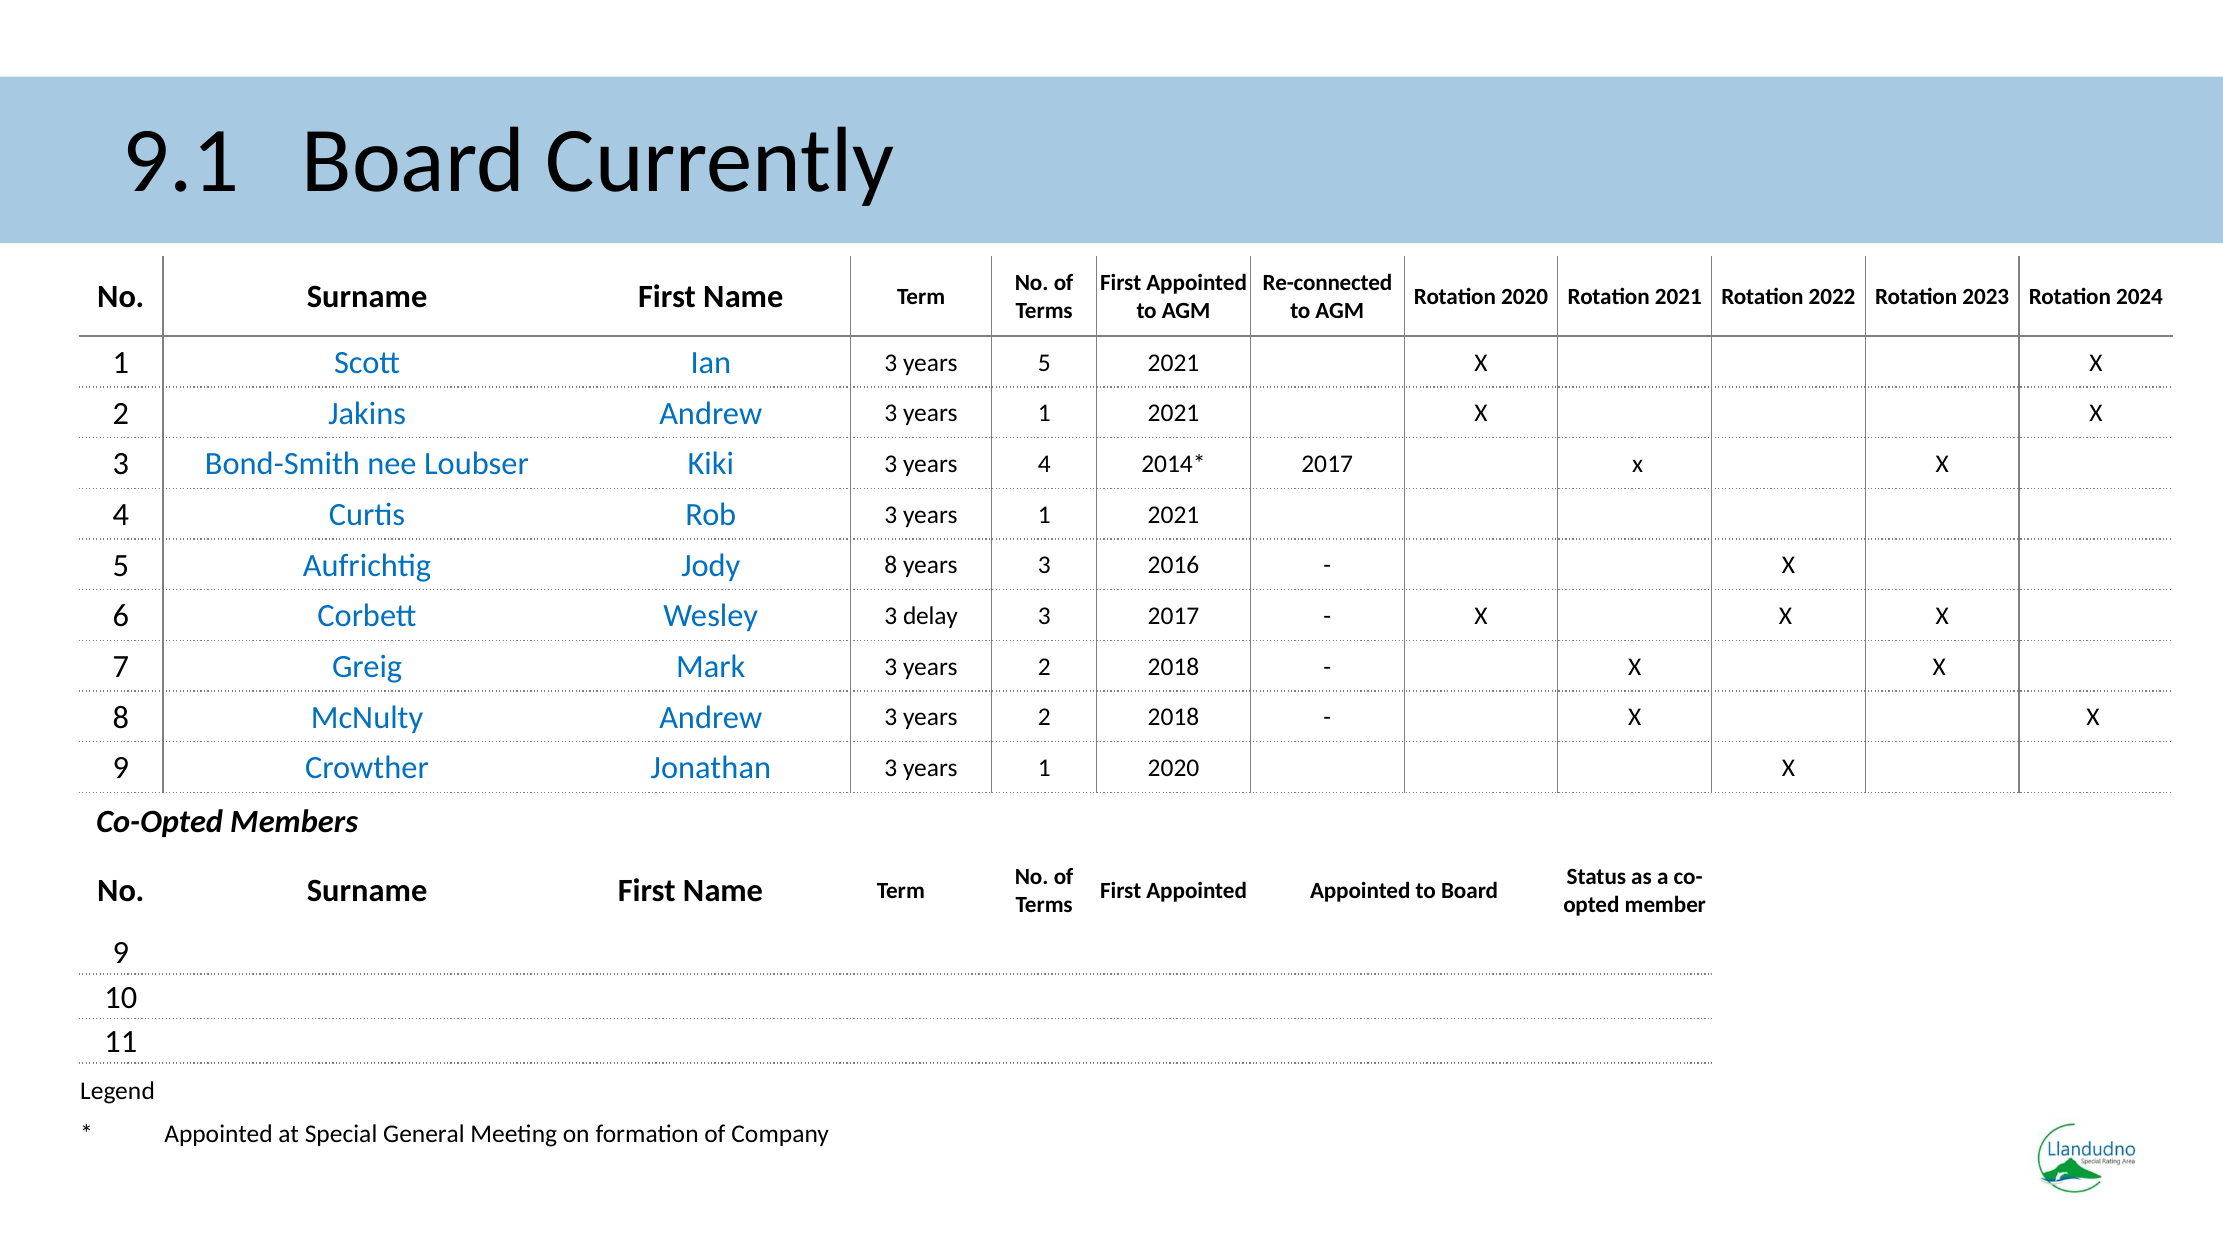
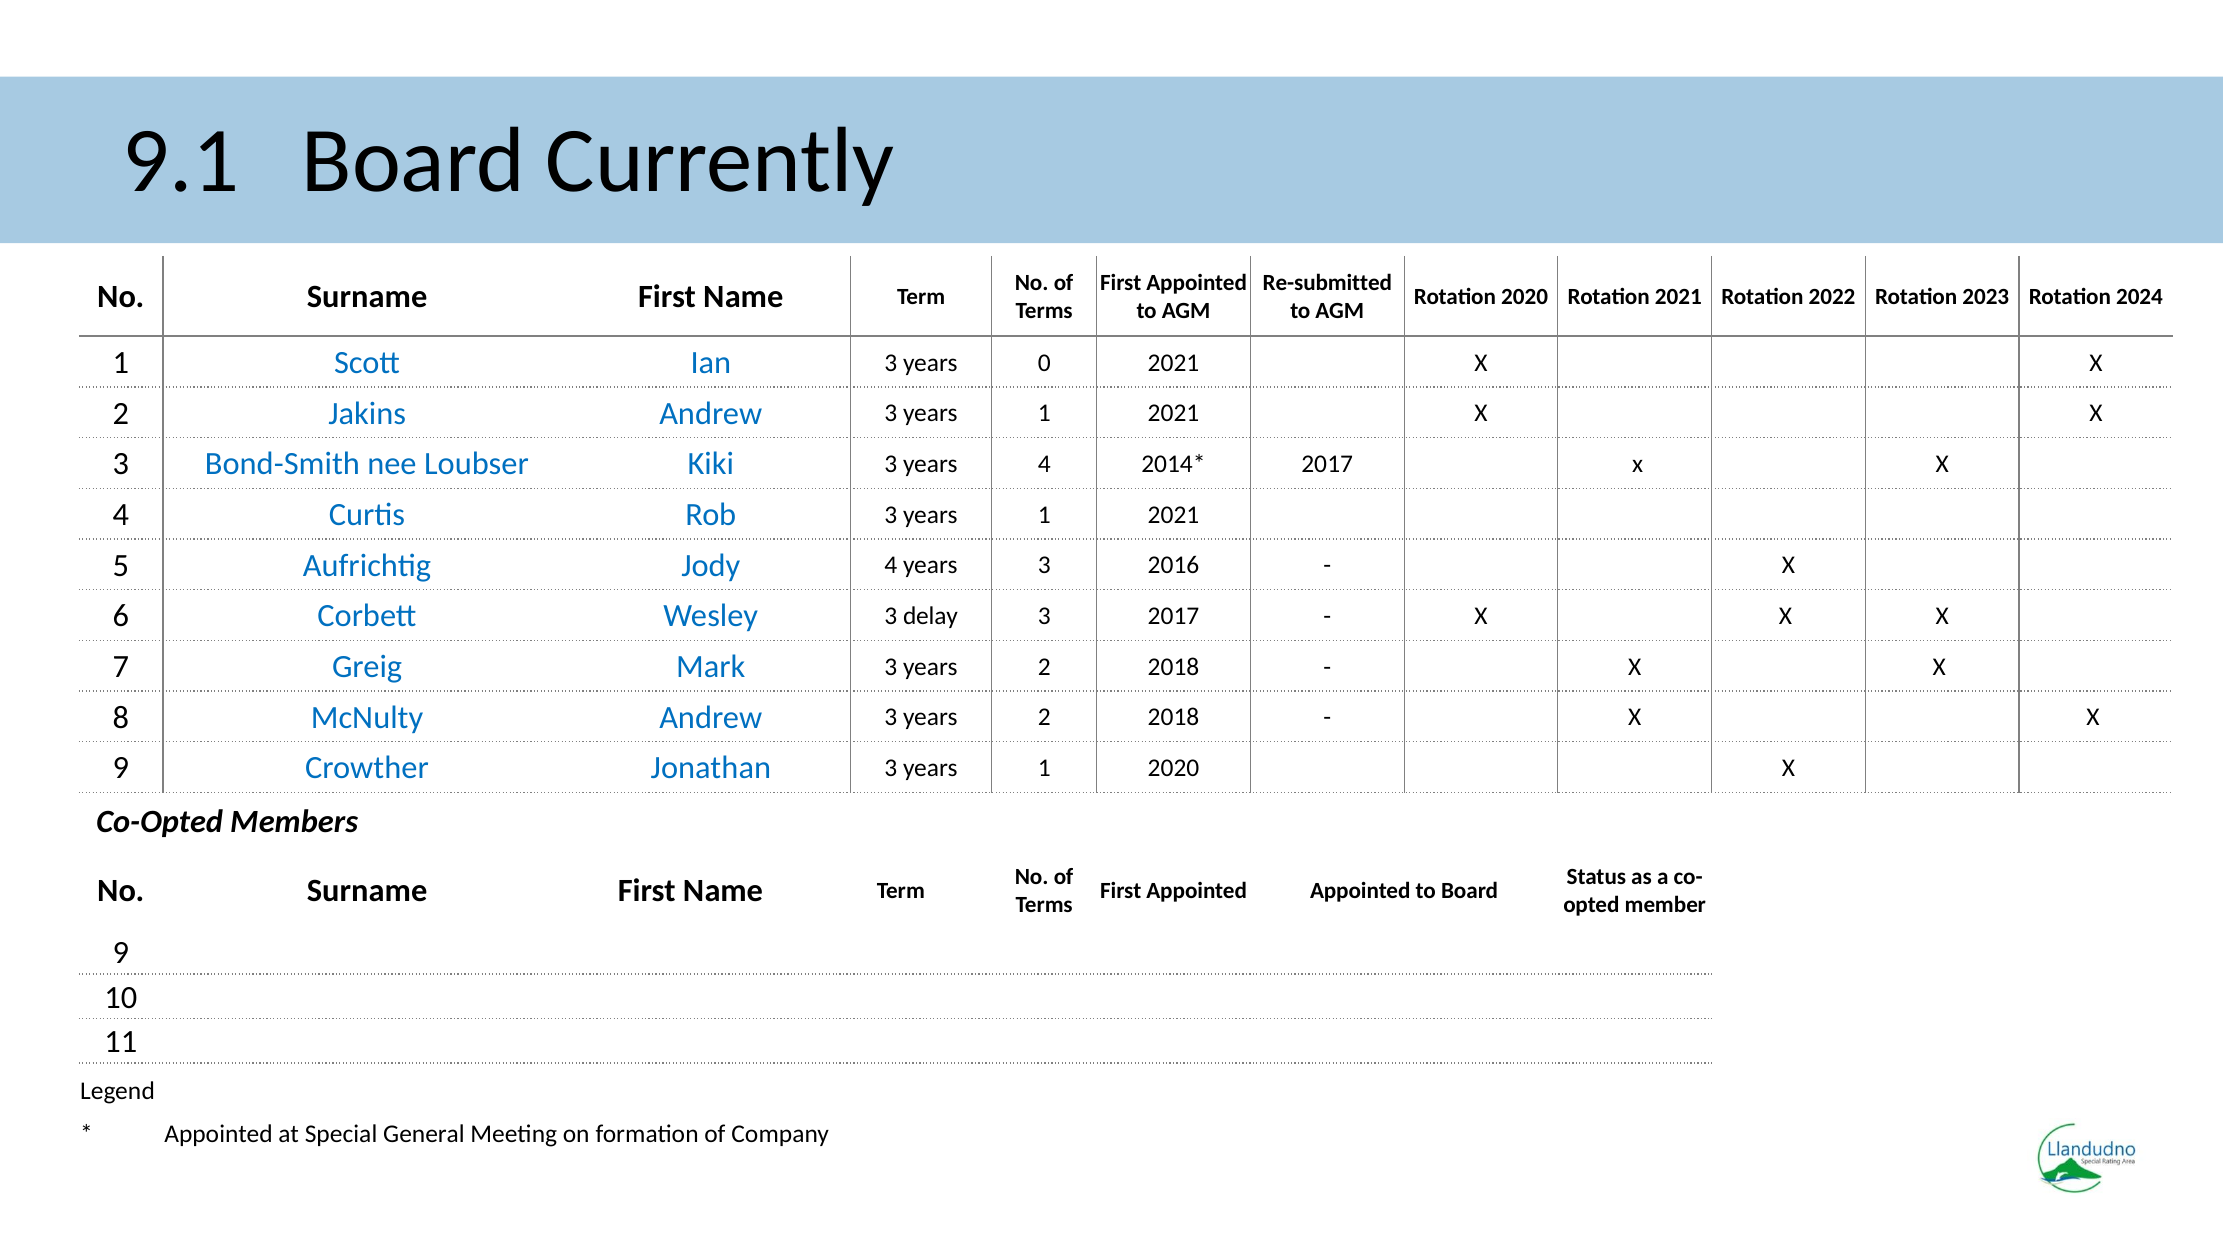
Re-connected: Re-connected -> Re-submitted
years 5: 5 -> 0
Jody 8: 8 -> 4
